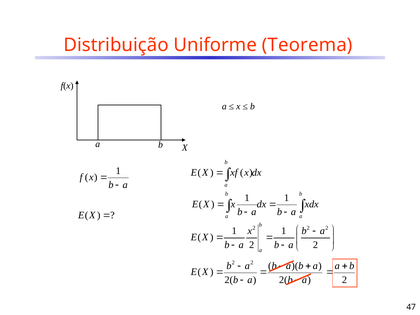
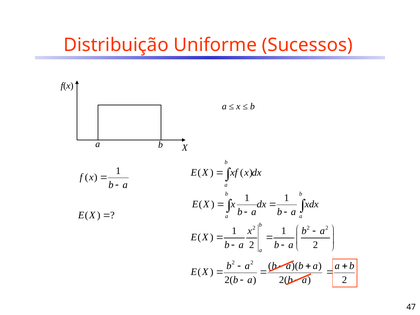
Teorema: Teorema -> Sucessos
